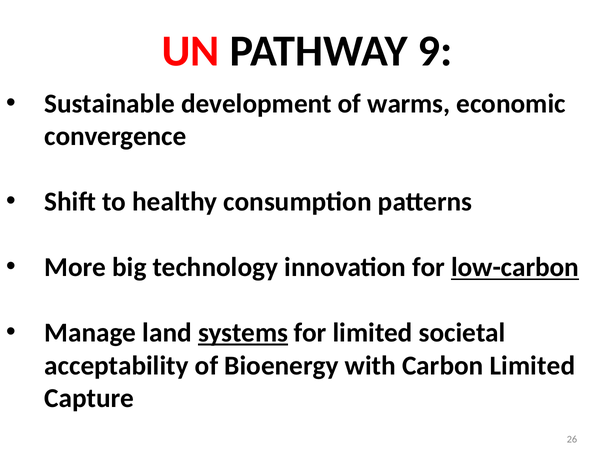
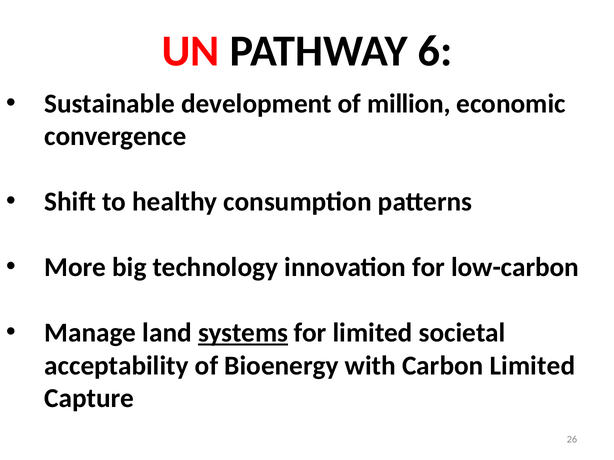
9: 9 -> 6
warms: warms -> million
low-carbon underline: present -> none
